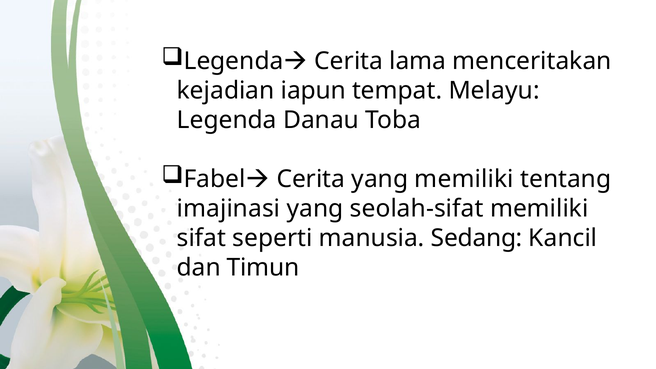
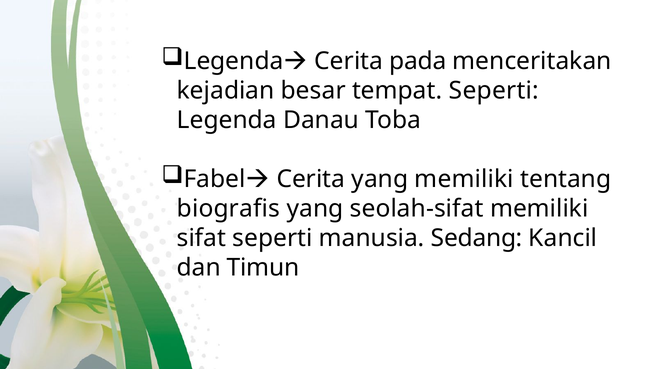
lama: lama -> pada
iapun: iapun -> besar
tempat Melayu: Melayu -> Seperti
imajinasi: imajinasi -> biografis
